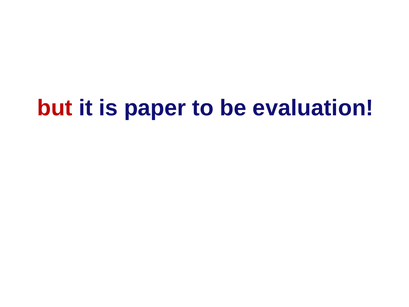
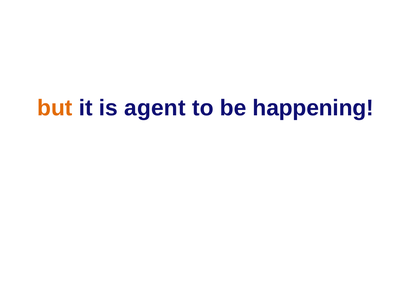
but colour: red -> orange
paper: paper -> agent
evaluation: evaluation -> happening
